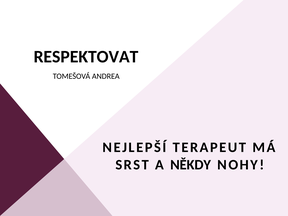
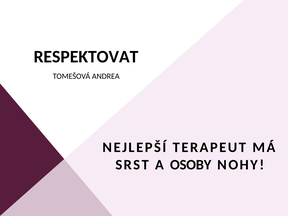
NĚKDY: NĚKDY -> OSOBY
